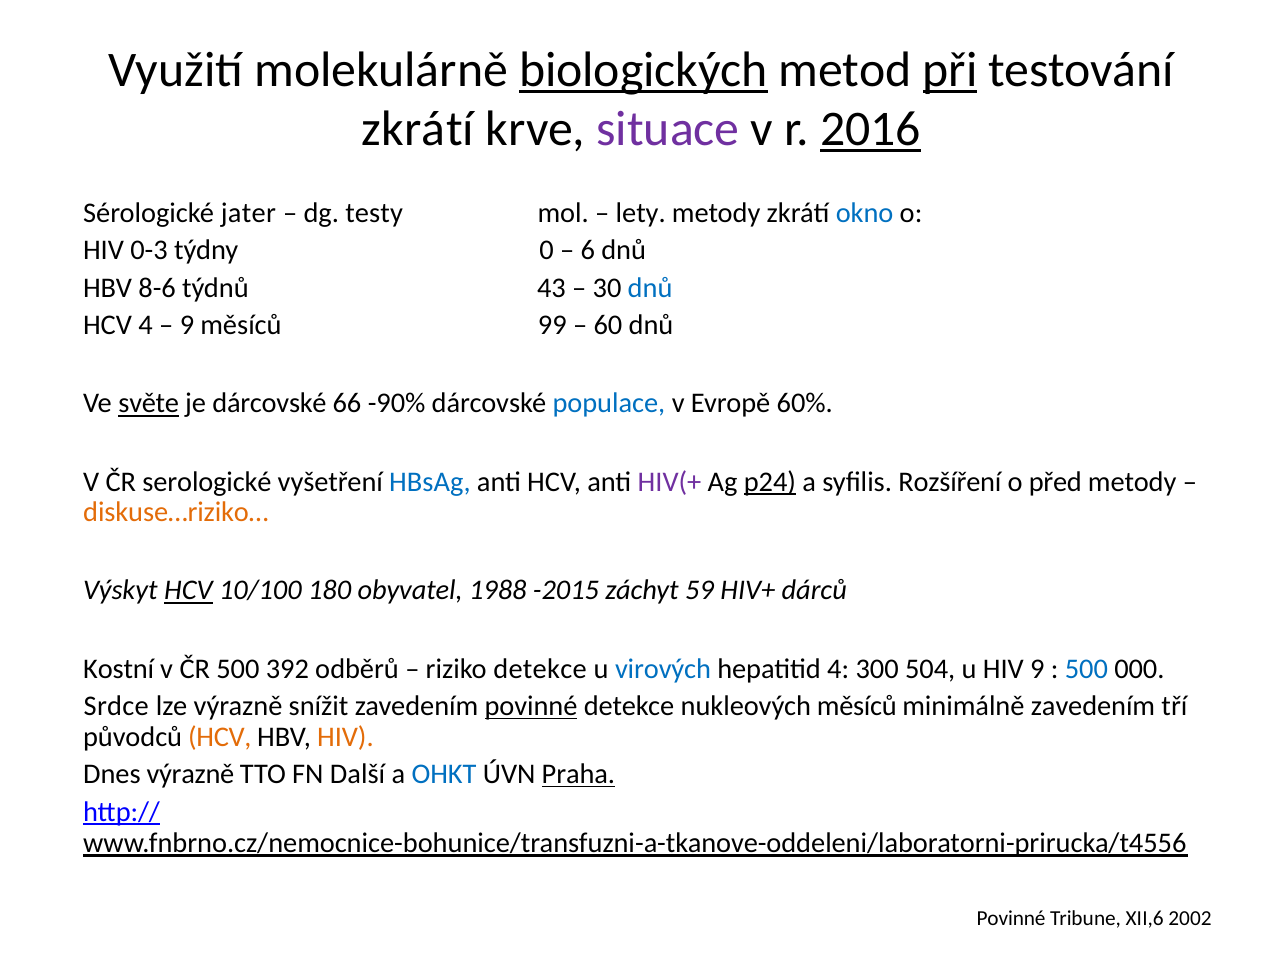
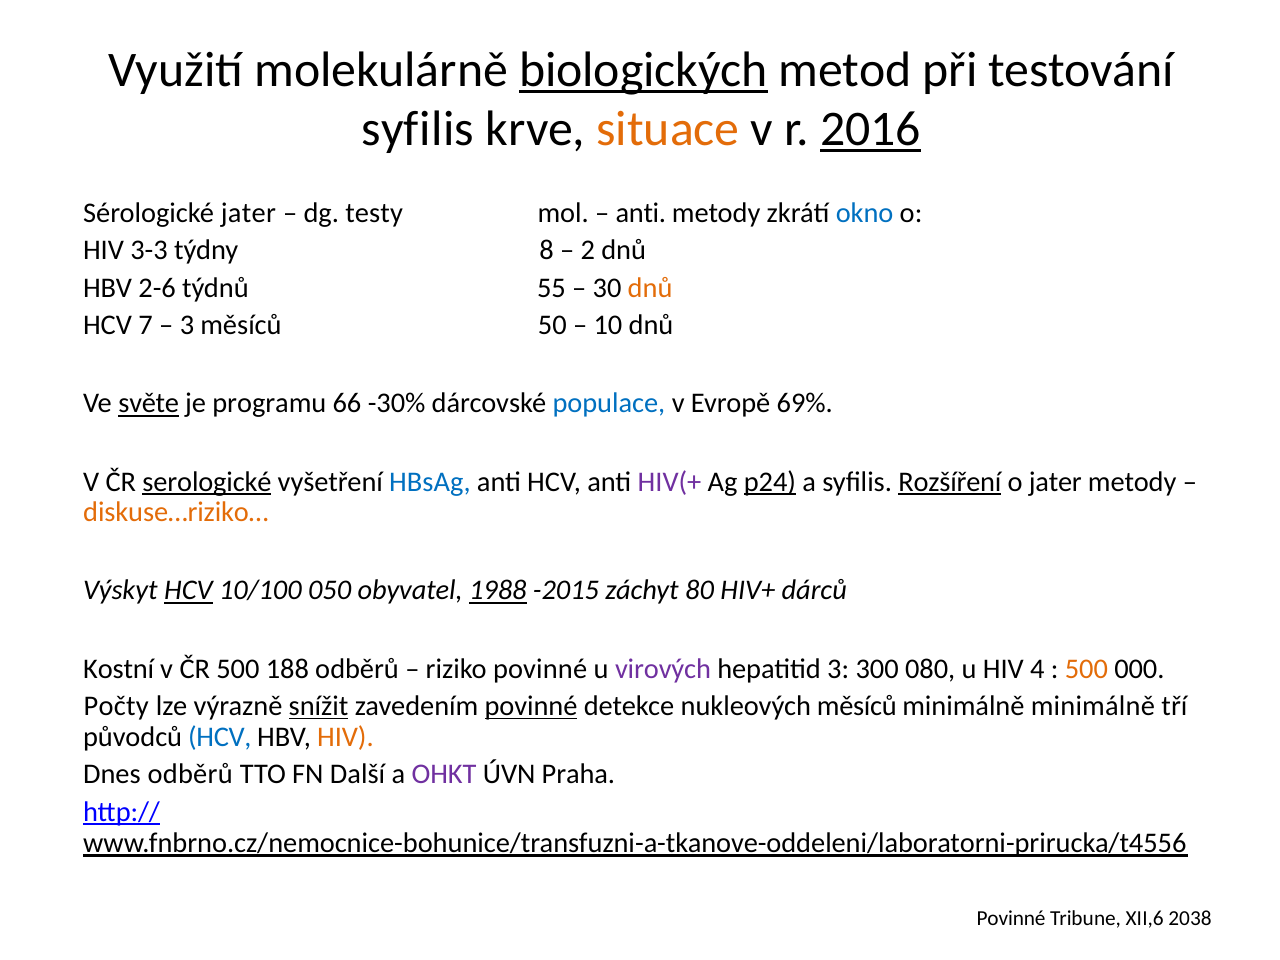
při underline: present -> none
zkrátí at (418, 130): zkrátí -> syfilis
situace colour: purple -> orange
lety at (641, 213): lety -> anti
0-3: 0-3 -> 3-3
0: 0 -> 8
6: 6 -> 2
8-6: 8-6 -> 2-6
43: 43 -> 55
dnů at (650, 288) colour: blue -> orange
HCV 4: 4 -> 7
9 at (187, 325): 9 -> 3
99: 99 -> 50
60: 60 -> 10
je dárcovské: dárcovské -> programu
-90%: -90% -> -30%
60%: 60% -> 69%
serologické underline: none -> present
Rozšíření underline: none -> present
o před: před -> jater
180: 180 -> 050
1988 underline: none -> present
59: 59 -> 80
392: 392 -> 188
riziko detekce: detekce -> povinné
virových colour: blue -> purple
hepatitid 4: 4 -> 3
504: 504 -> 080
HIV 9: 9 -> 4
500 at (1086, 669) colour: blue -> orange
Srdce: Srdce -> Počty
snížit underline: none -> present
minimálně zavedením: zavedením -> minimálně
HCV at (220, 737) colour: orange -> blue
Dnes výrazně: výrazně -> odběrů
OHKT colour: blue -> purple
Praha underline: present -> none
2002: 2002 -> 2038
